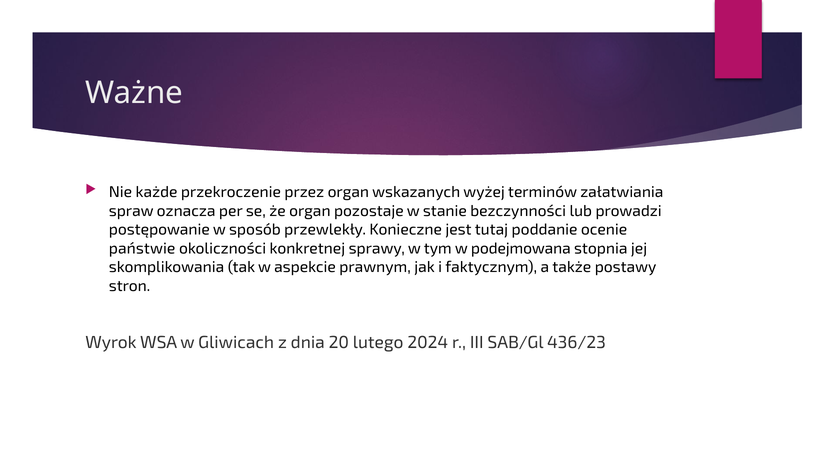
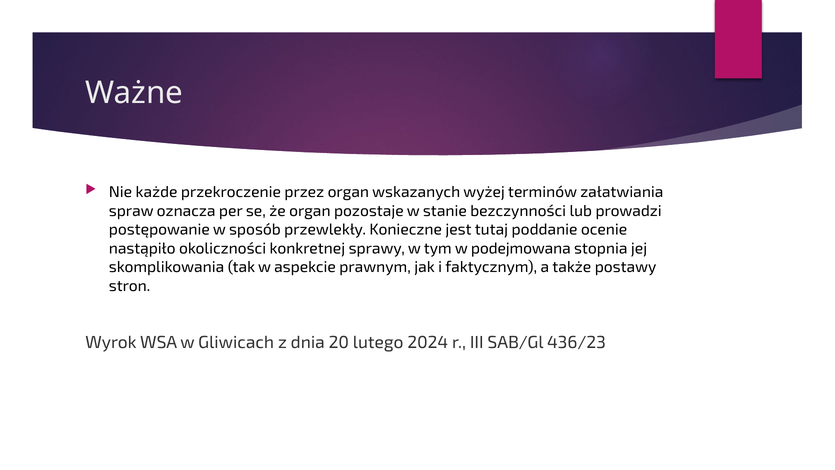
państwie: państwie -> nastąpiło
